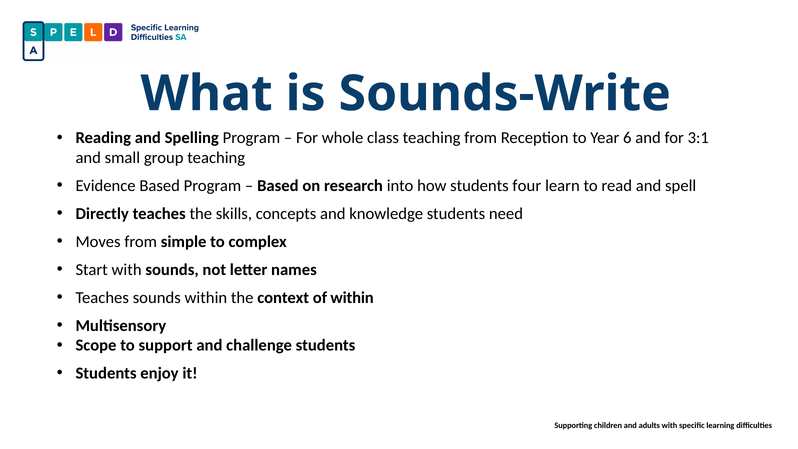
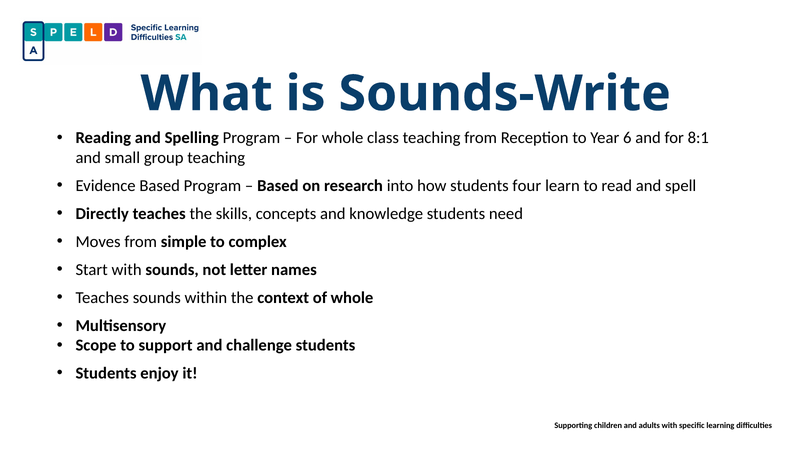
3:1: 3:1 -> 8:1
of within: within -> whole
